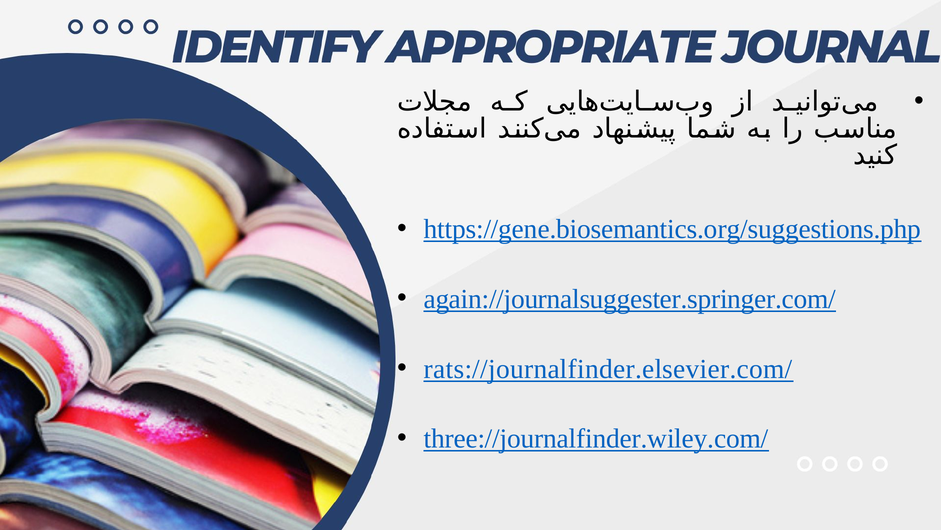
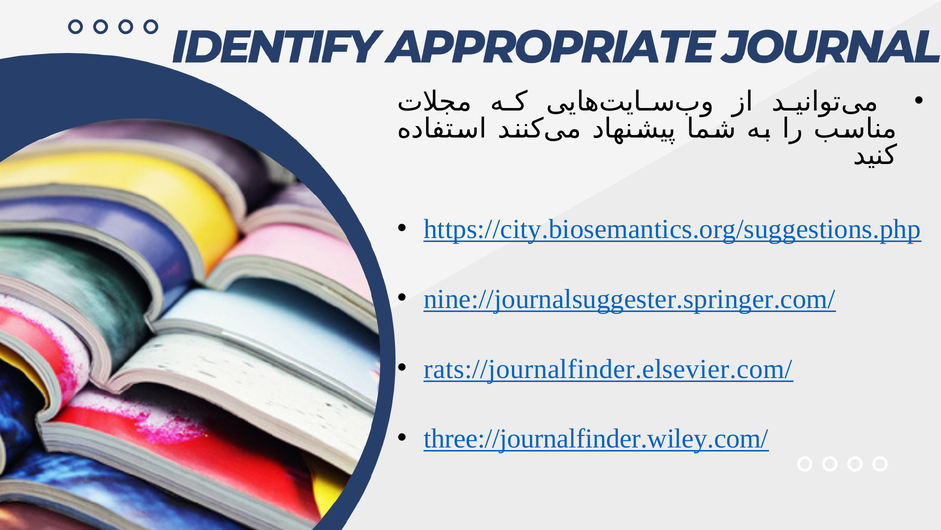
https://gene.biosemantics.org/suggestions.php: https://gene.biosemantics.org/suggestions.php -> https://city.biosemantics.org/suggestions.php
again://journalsuggester.springer.com/: again://journalsuggester.springer.com/ -> nine://journalsuggester.springer.com/
